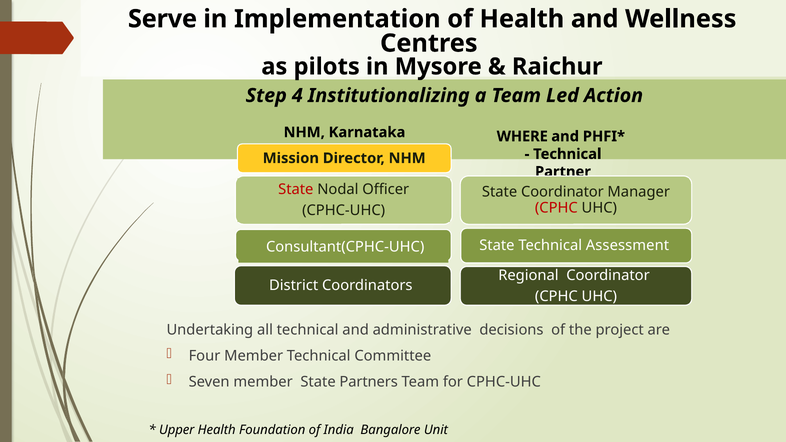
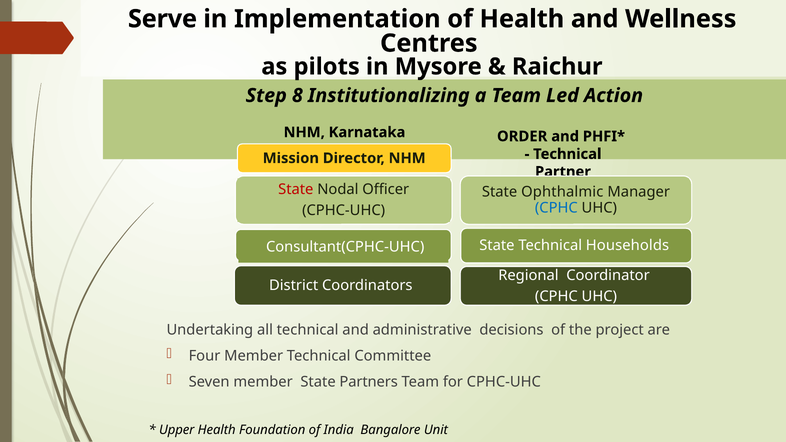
4: 4 -> 8
WHERE: WHERE -> ORDER
State Coordinator: Coordinator -> Ophthalmic
CPHC at (556, 208) colour: red -> blue
Assessment: Assessment -> Households
